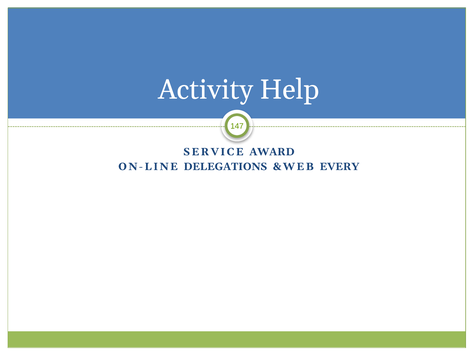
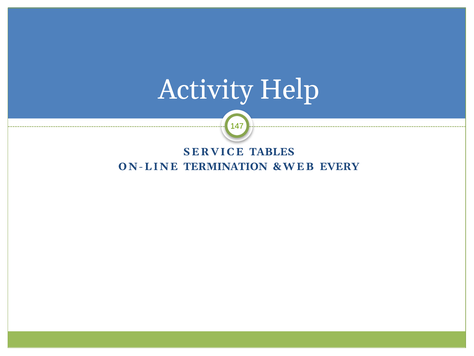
AWARD: AWARD -> TABLES
DELEGATIONS: DELEGATIONS -> TERMINATION
